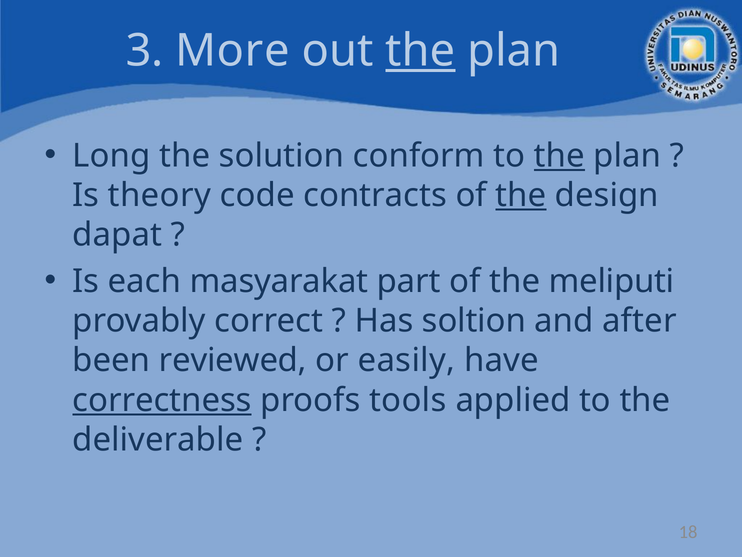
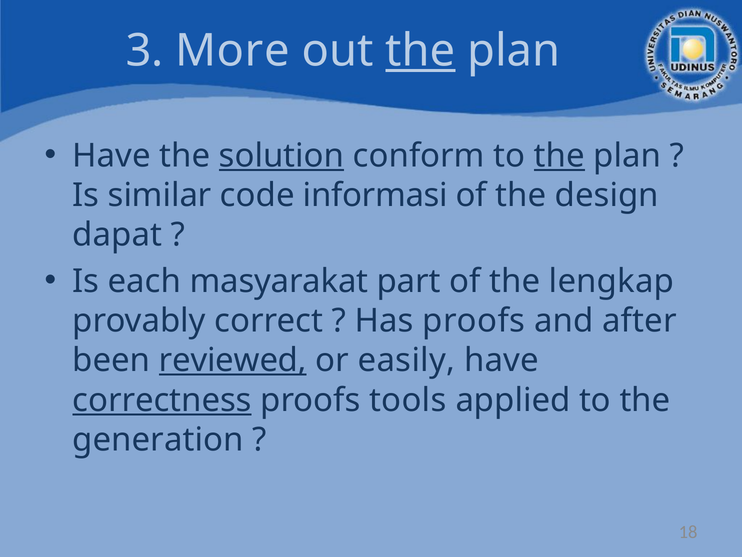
Long at (112, 156): Long -> Have
solution underline: none -> present
theory: theory -> similar
contracts: contracts -> informasi
the at (521, 195) underline: present -> none
meliputi: meliputi -> lengkap
Has soltion: soltion -> proofs
reviewed underline: none -> present
deliverable: deliverable -> generation
